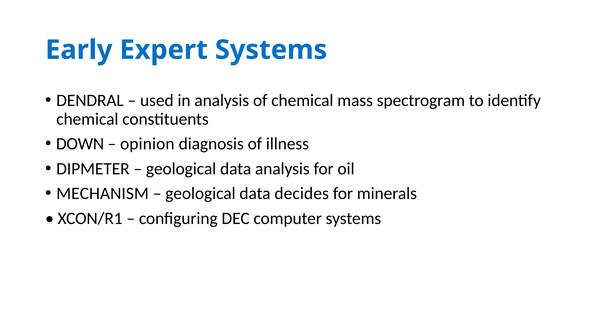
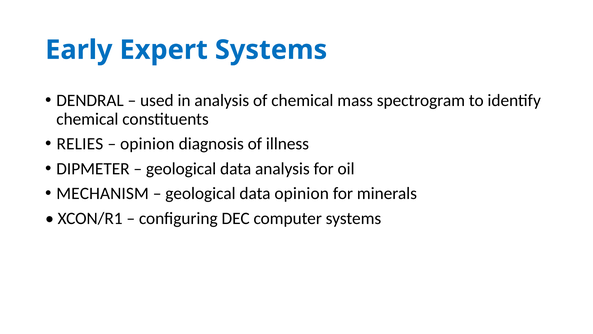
DOWN: DOWN -> RELIES
data decides: decides -> opinion
